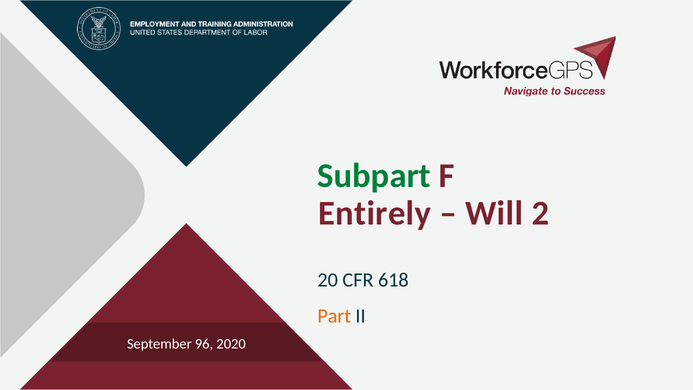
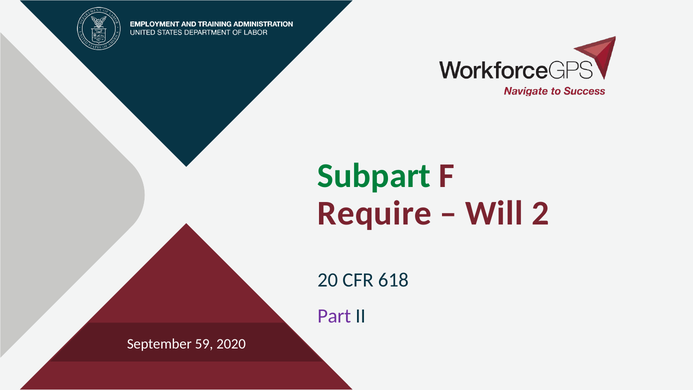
Entirely: Entirely -> Require
Part colour: orange -> purple
96: 96 -> 59
